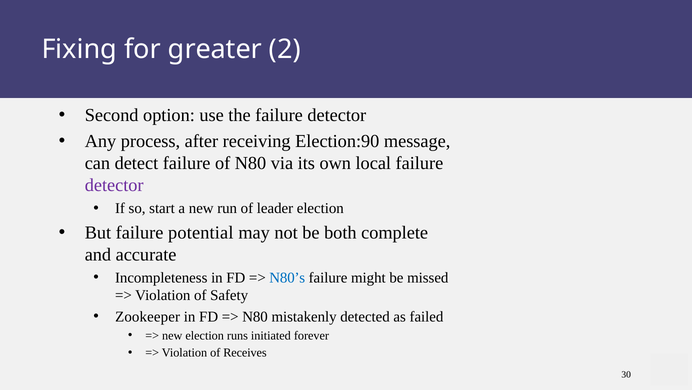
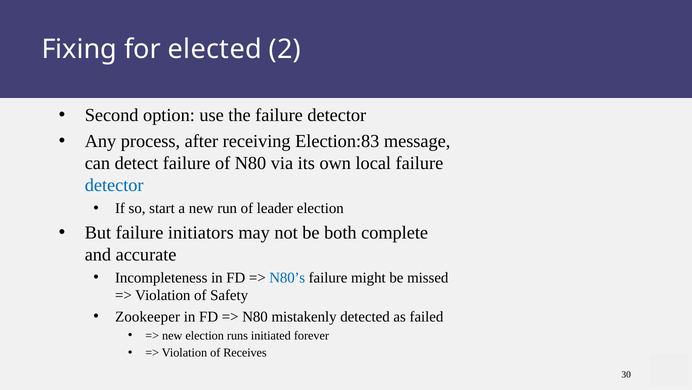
greater: greater -> elected
Election:90: Election:90 -> Election:83
detector at (114, 185) colour: purple -> blue
potential: potential -> initiators
